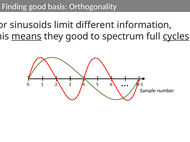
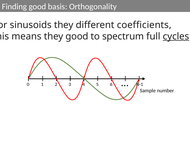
sinusoids limit: limit -> they
information: information -> coefficients
means underline: present -> none
